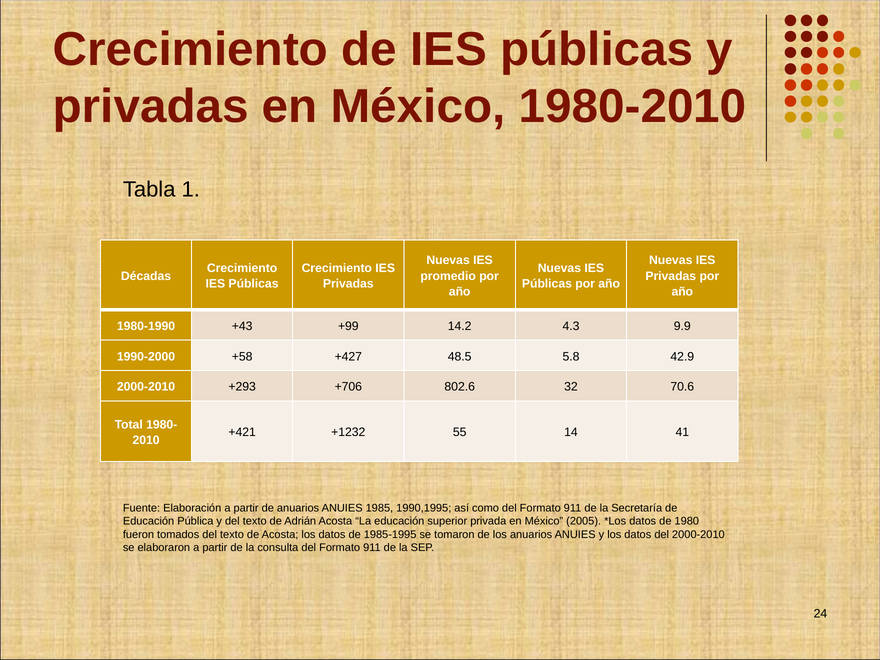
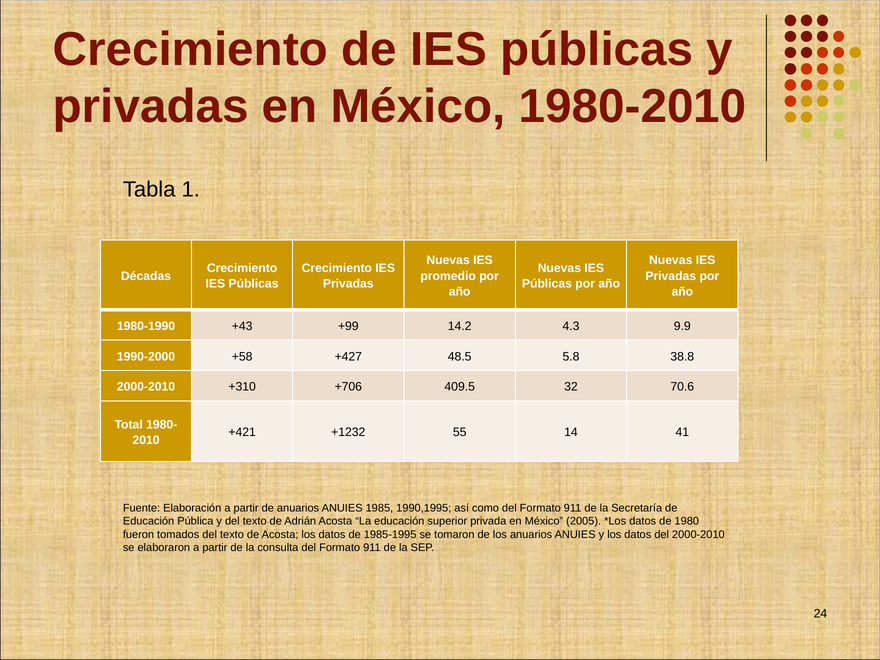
42.9: 42.9 -> 38.8
+293: +293 -> +310
802.6: 802.6 -> 409.5
